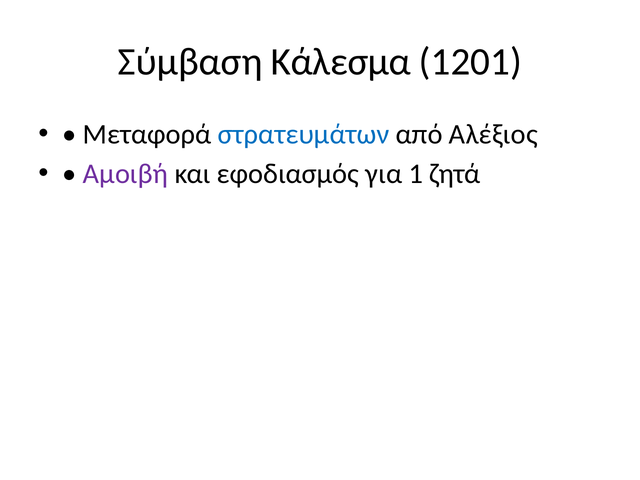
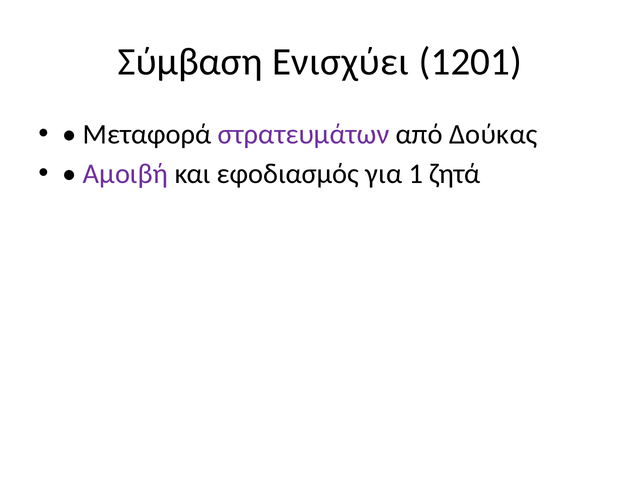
Κάλεσμα: Κάλεσμα -> Ενισχύει
στρατευμάτων colour: blue -> purple
Αλέξιος: Αλέξιος -> Δούκας
